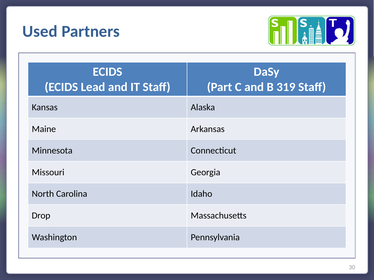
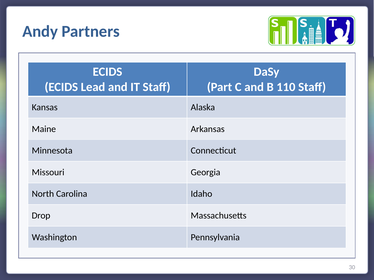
Used: Used -> Andy
319: 319 -> 110
